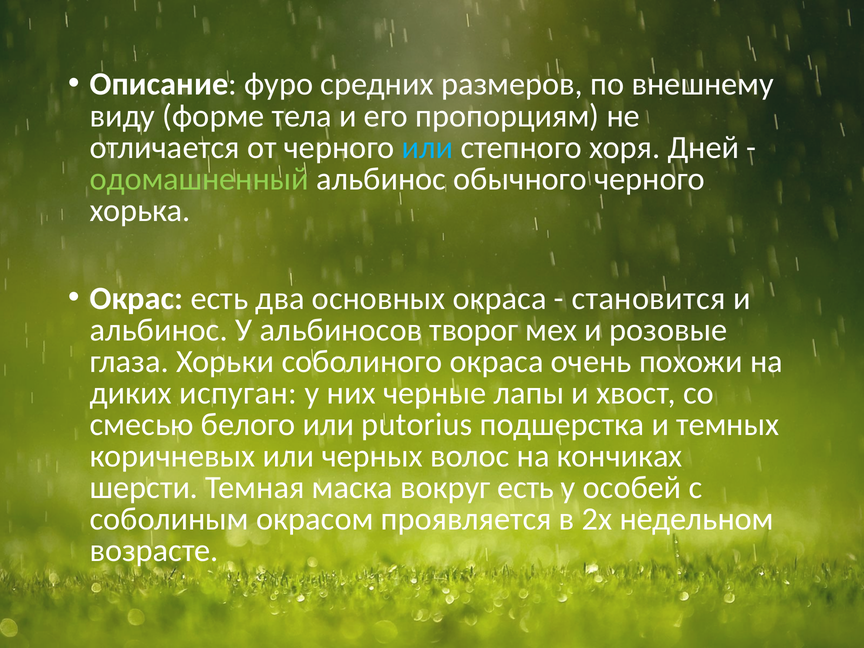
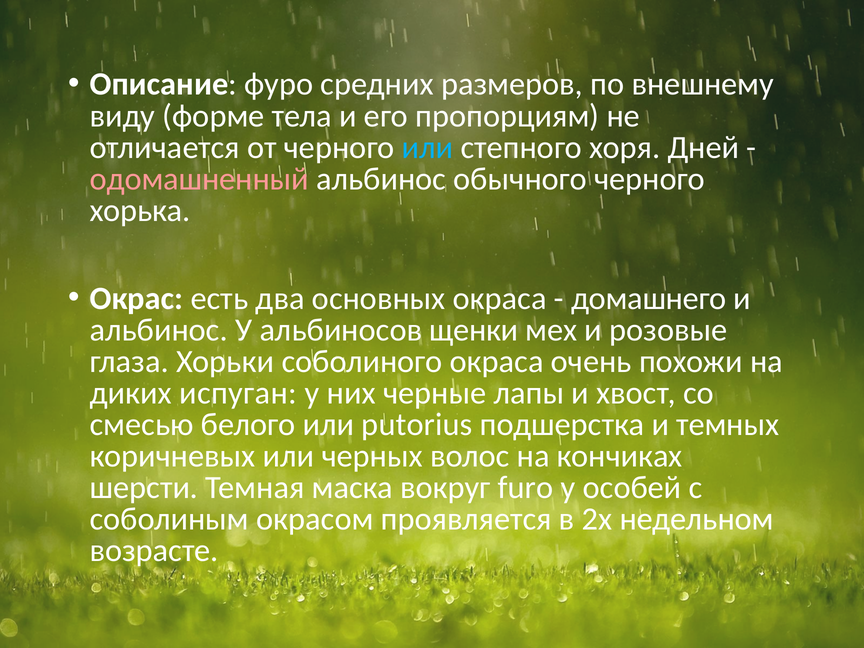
одомашненный colour: light green -> pink
становится: становится -> домашнего
творог: творог -> щенки
вокруг есть: есть -> furo
